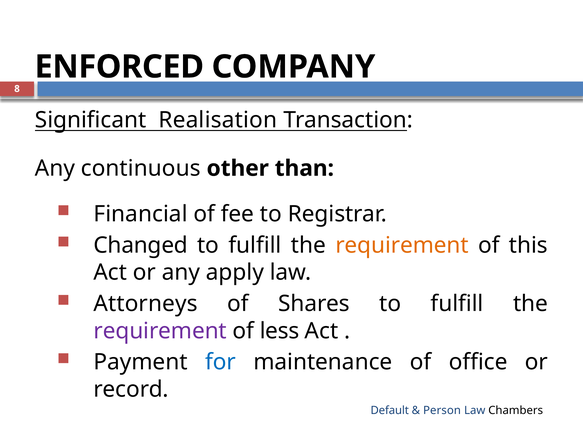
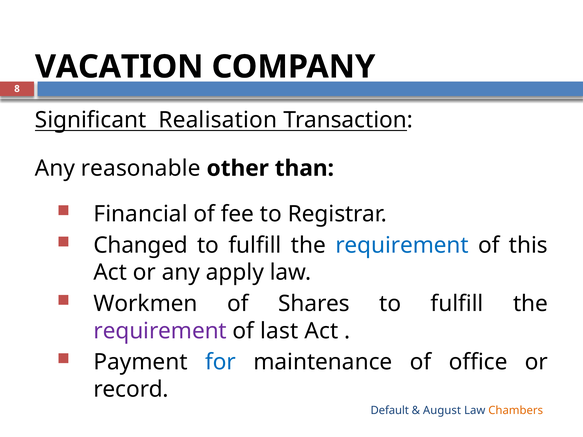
ENFORCED: ENFORCED -> VACATION
continuous: continuous -> reasonable
requirement at (402, 245) colour: orange -> blue
Attorneys: Attorneys -> Workmen
less: less -> last
Person: Person -> August
Chambers colour: black -> orange
